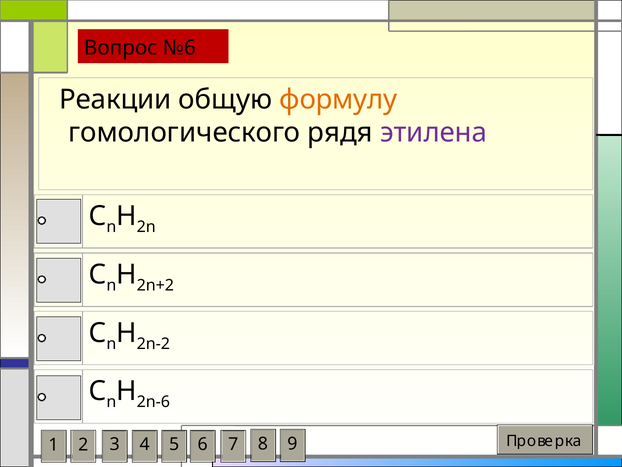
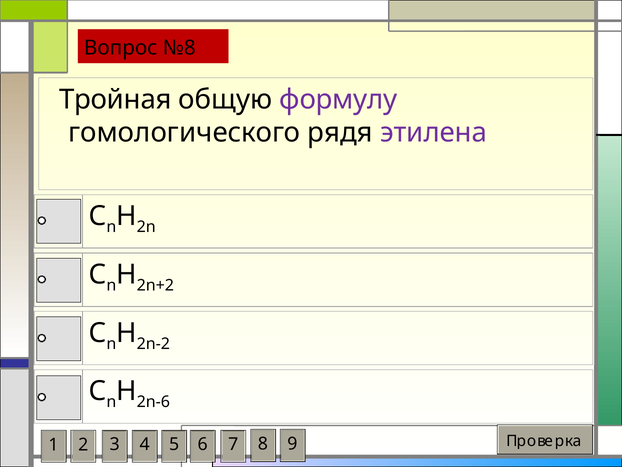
№6: №6 -> №8
Реакции: Реакции -> Тройная
формулу colour: orange -> purple
